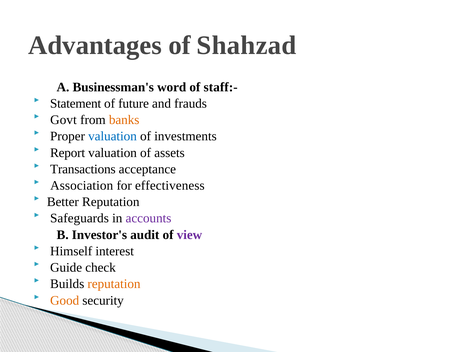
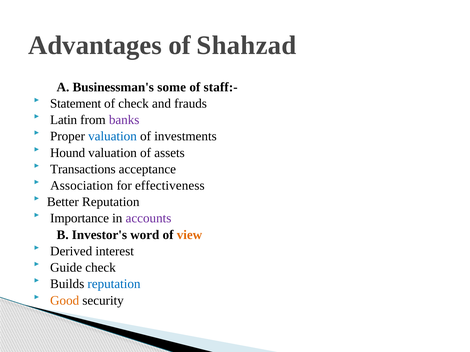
word: word -> some
of future: future -> check
Govt: Govt -> Latin
banks colour: orange -> purple
Report: Report -> Hound
Safeguards: Safeguards -> Importance
audit: audit -> word
view colour: purple -> orange
Himself: Himself -> Derived
reputation at (114, 284) colour: orange -> blue
